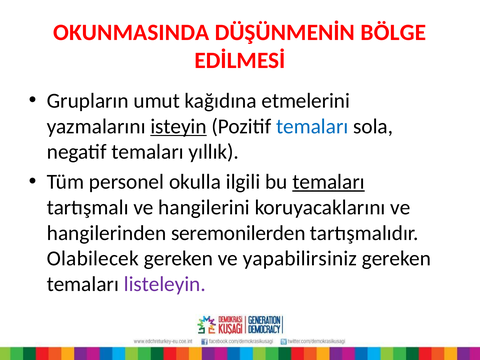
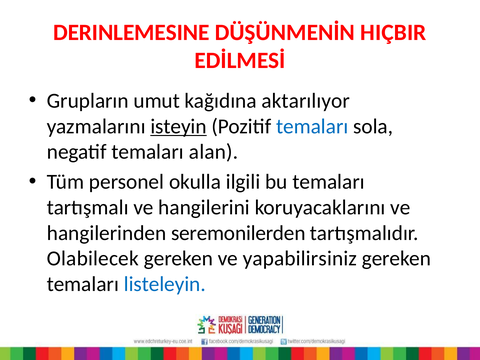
OKUNMASINDA: OKUNMASINDA -> DERINLEMESINE
BÖLGE: BÖLGE -> HIÇBIR
etmelerini: etmelerini -> aktarılıyor
yıllık: yıllık -> alan
temaları at (329, 182) underline: present -> none
listeleyin colour: purple -> blue
